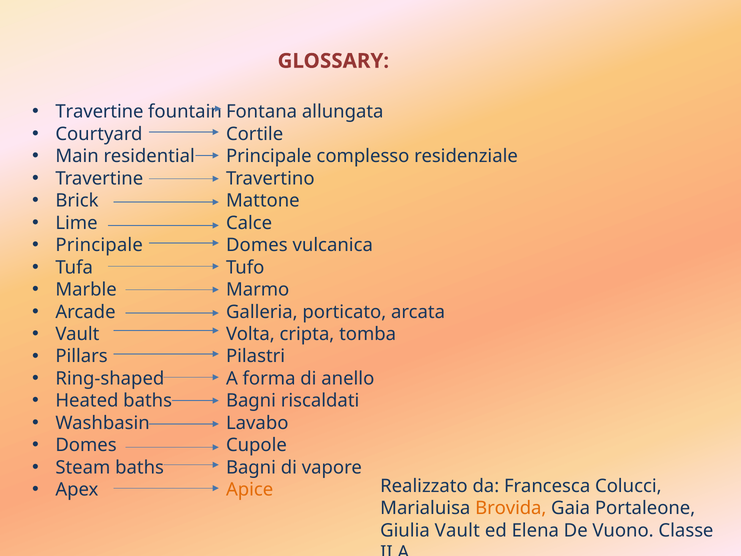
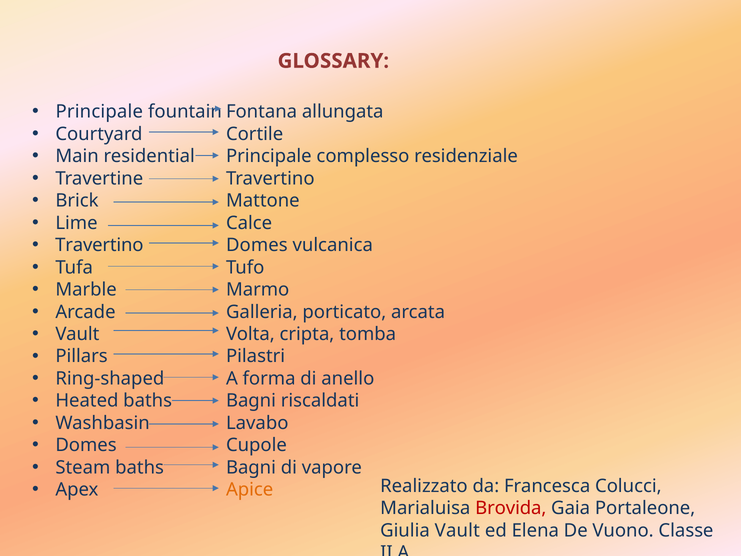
Travertine at (99, 112): Travertine -> Principale
Principale at (99, 245): Principale -> Travertino
Brovida colour: orange -> red
